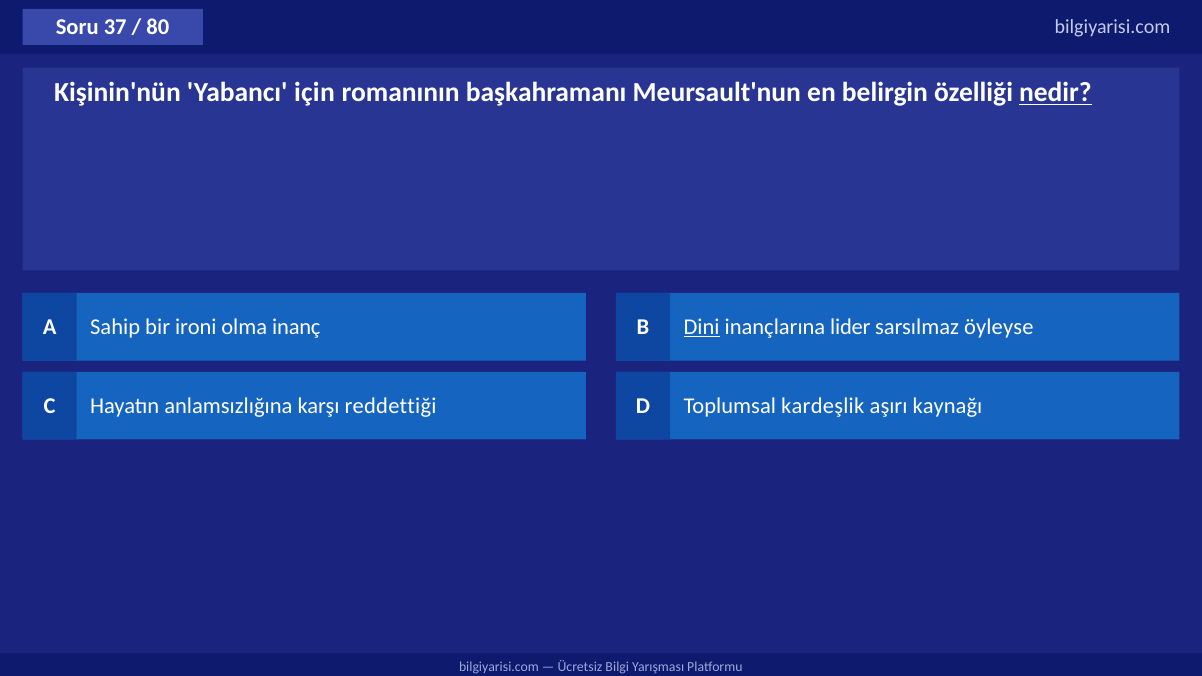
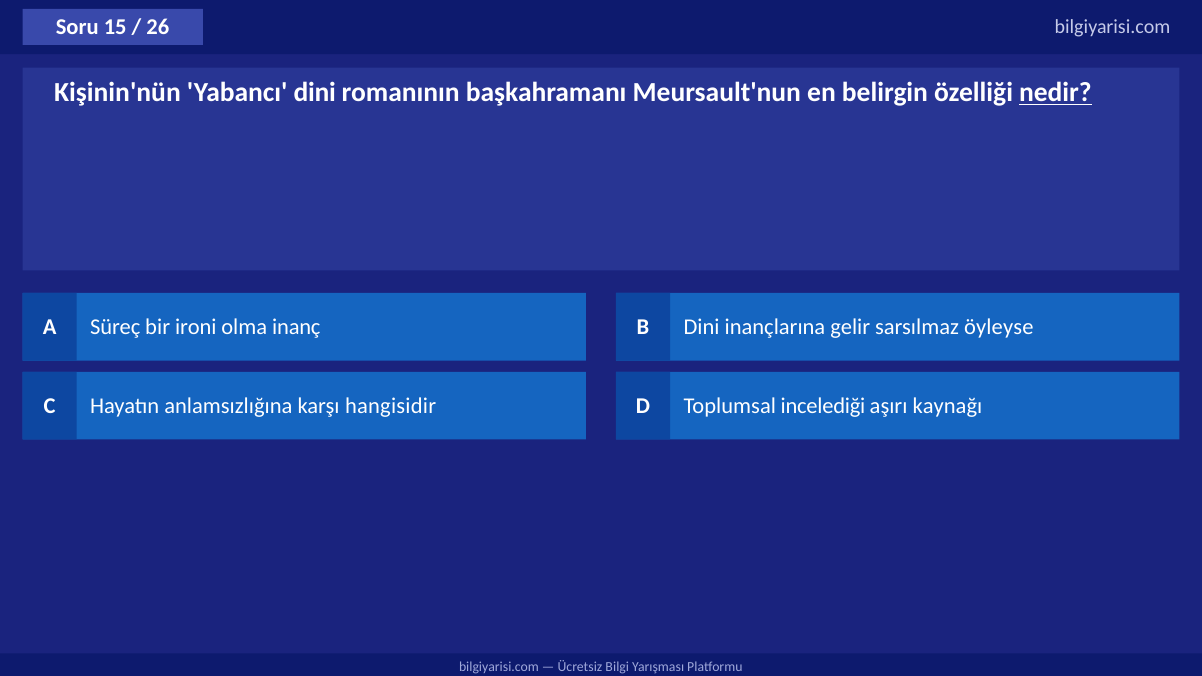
37: 37 -> 15
80: 80 -> 26
Yabancı için: için -> dini
Sahip: Sahip -> Süreç
Dini at (702, 327) underline: present -> none
lider: lider -> gelir
reddettiği: reddettiği -> hangisidir
kardeşlik: kardeşlik -> incelediği
